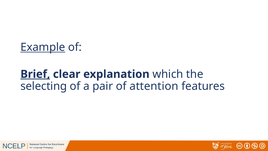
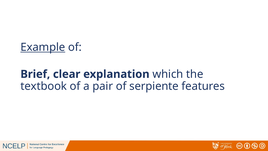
Brief underline: present -> none
selecting: selecting -> textbook
attention: attention -> serpiente
